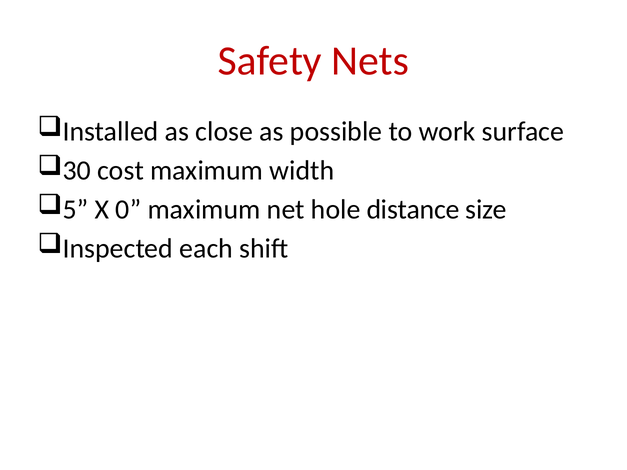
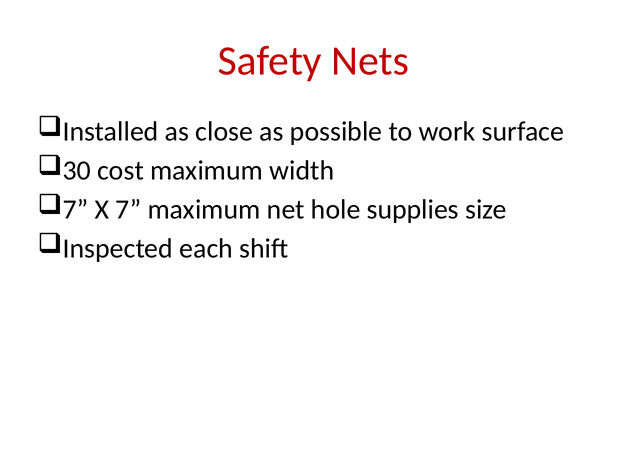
5 at (76, 210): 5 -> 7
X 0: 0 -> 7
distance: distance -> supplies
